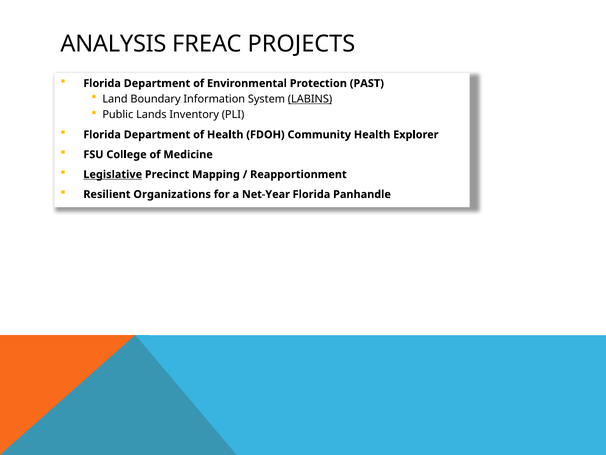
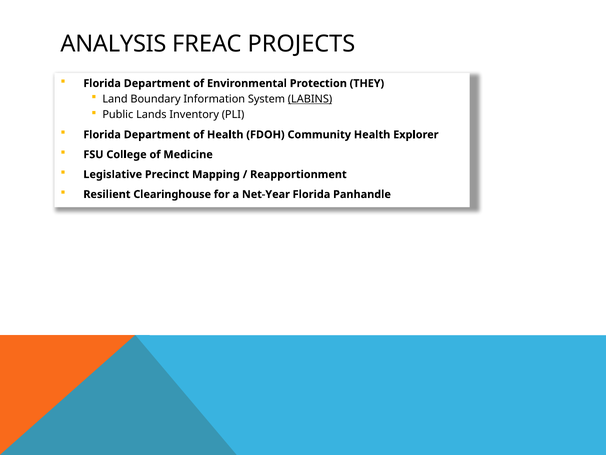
PAST: PAST -> THEY
Legislative underline: present -> none
Organizations: Organizations -> Clearinghouse
